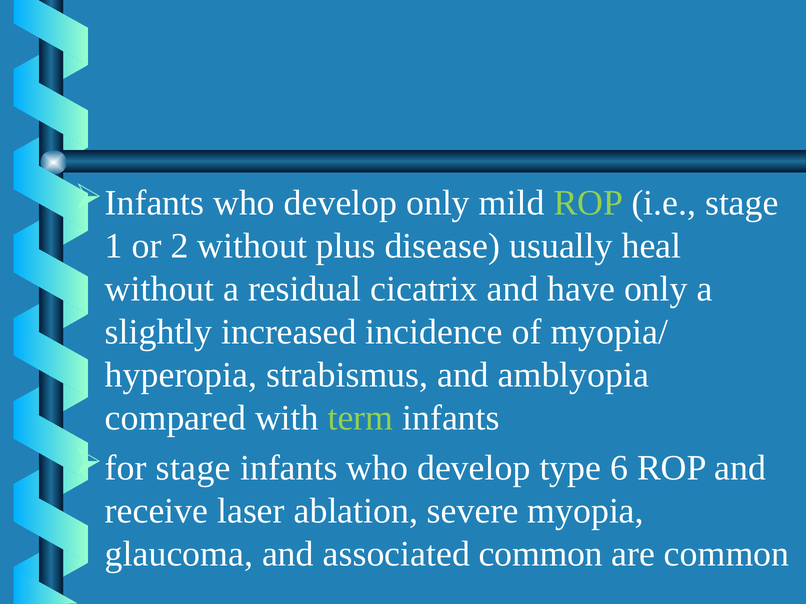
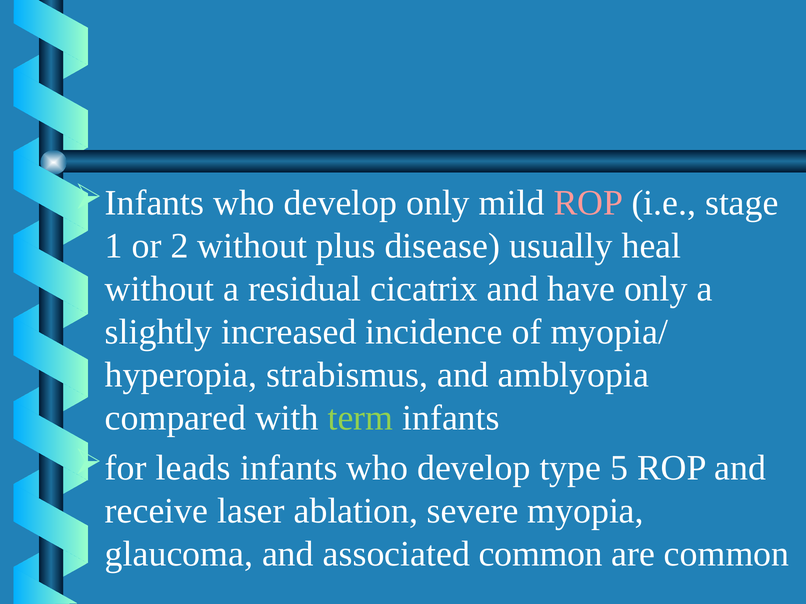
ROP at (588, 203) colour: light green -> pink
for stage: stage -> leads
6: 6 -> 5
